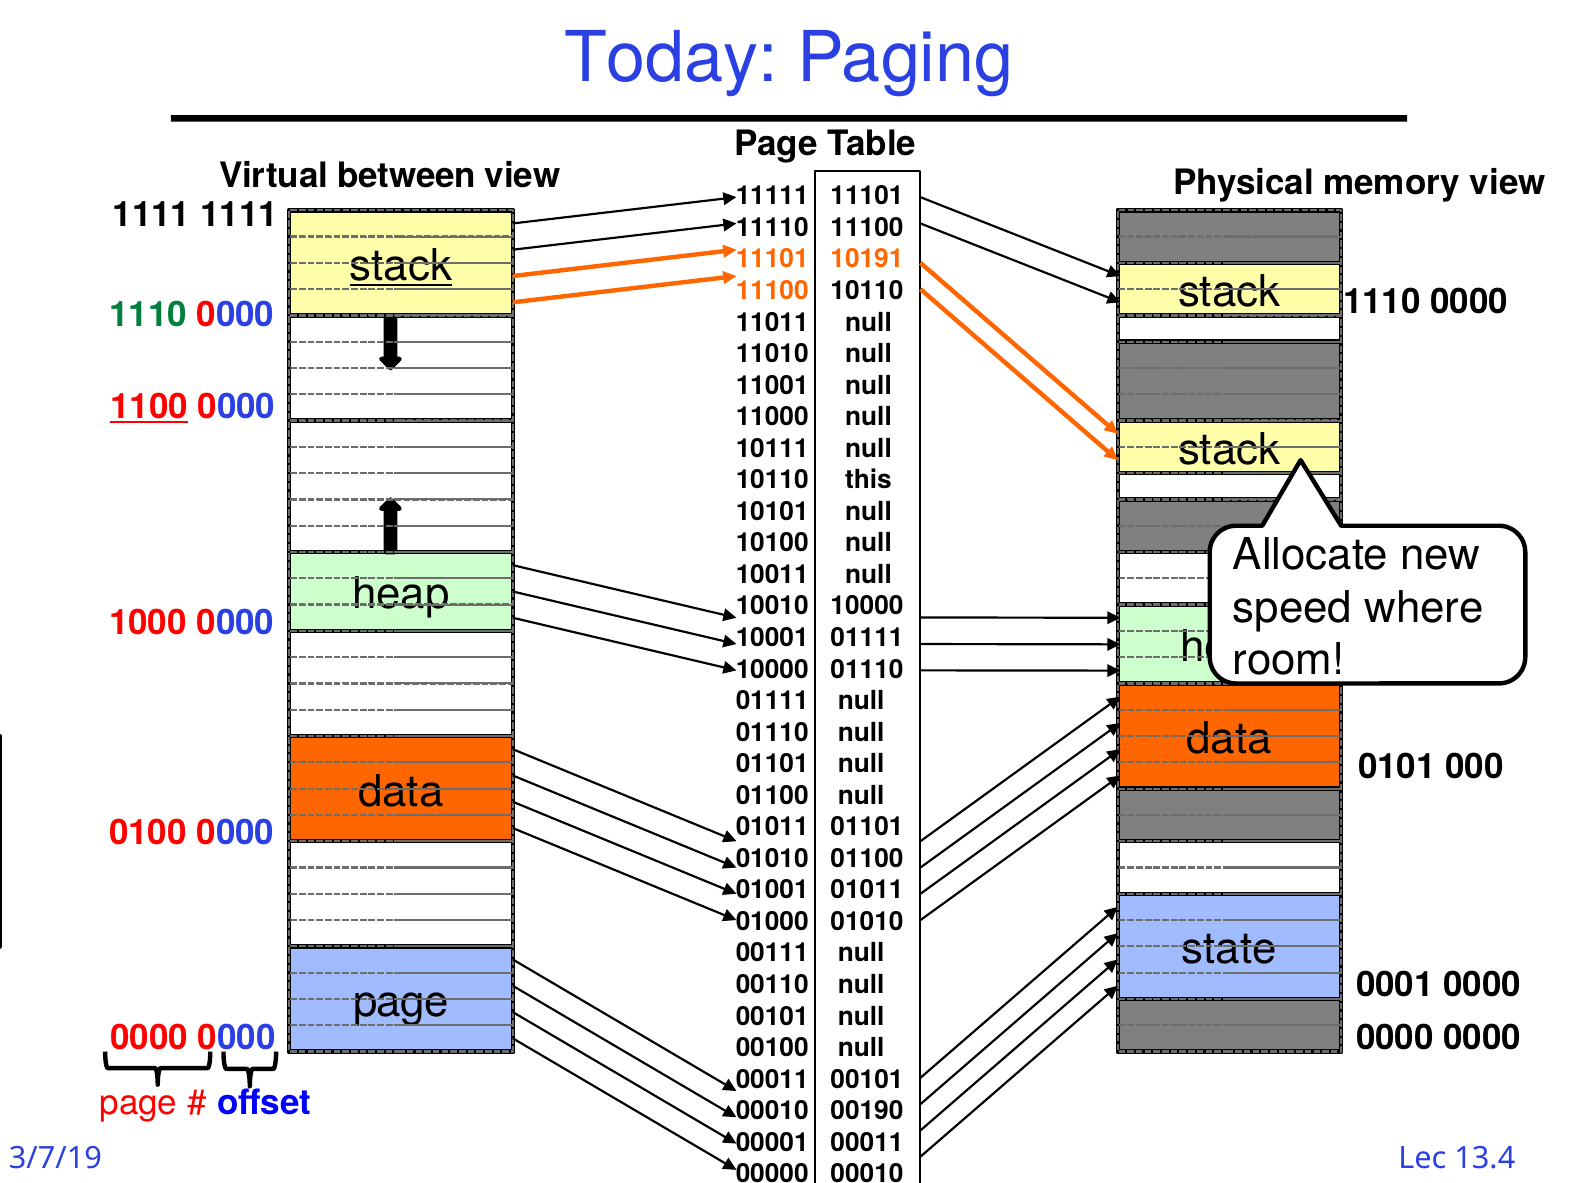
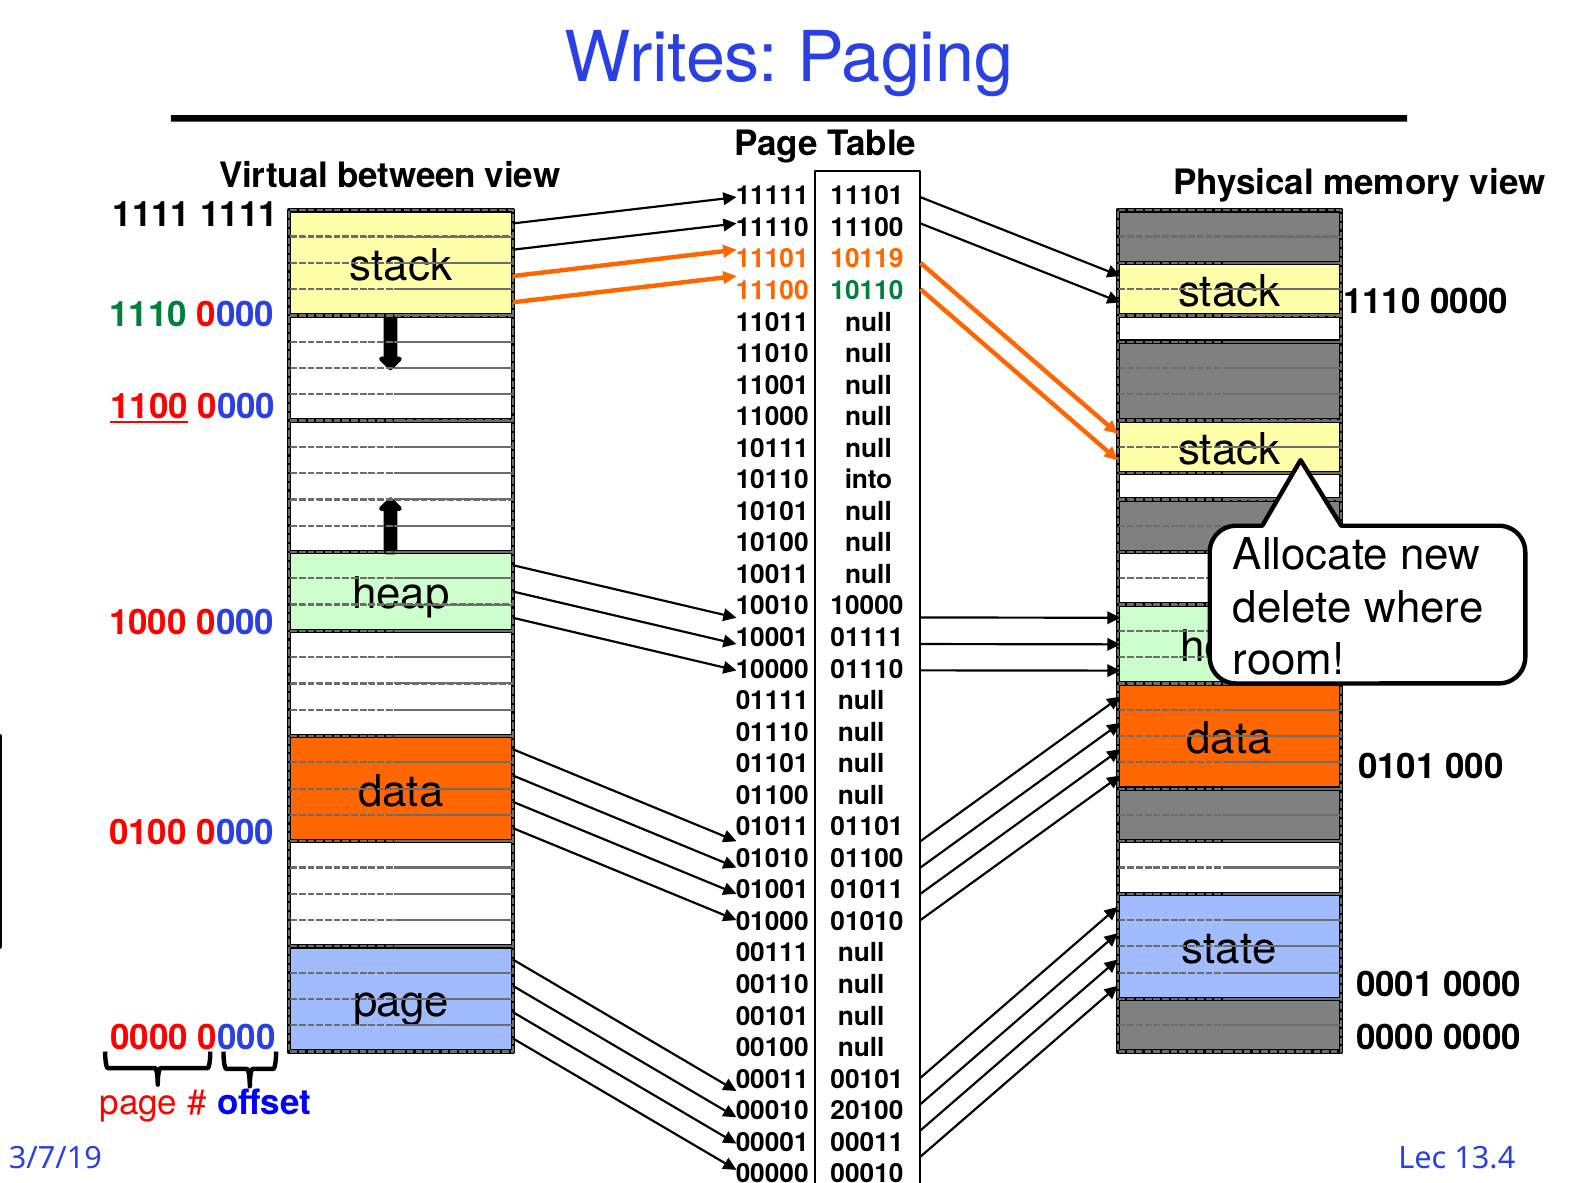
Today: Today -> Writes
stack at (401, 266) underline: present -> none
10191: 10191 -> 10119
10110 at (867, 291) colour: black -> green
this: this -> into
speed: speed -> delete
00190: 00190 -> 20100
